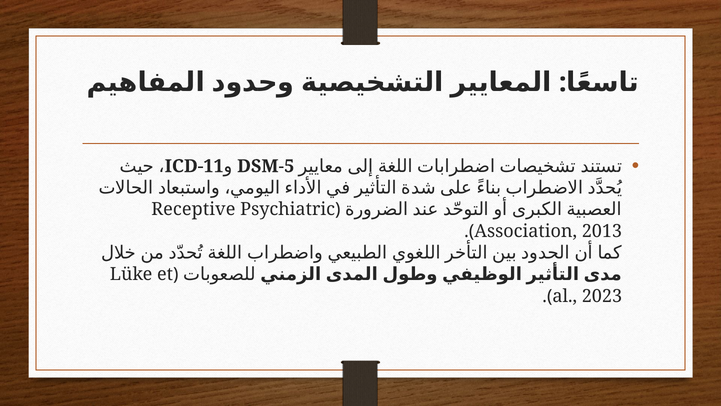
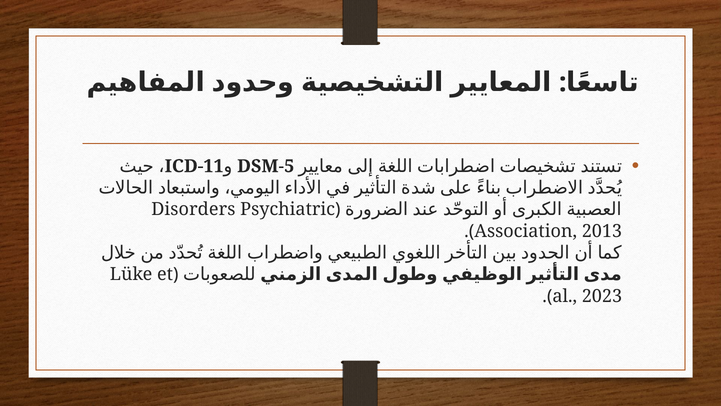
Receptive: Receptive -> Disorders
